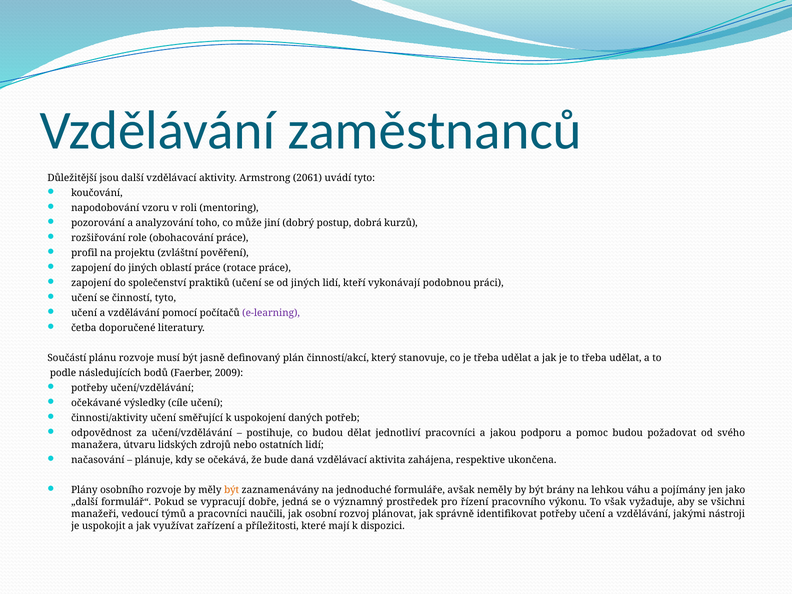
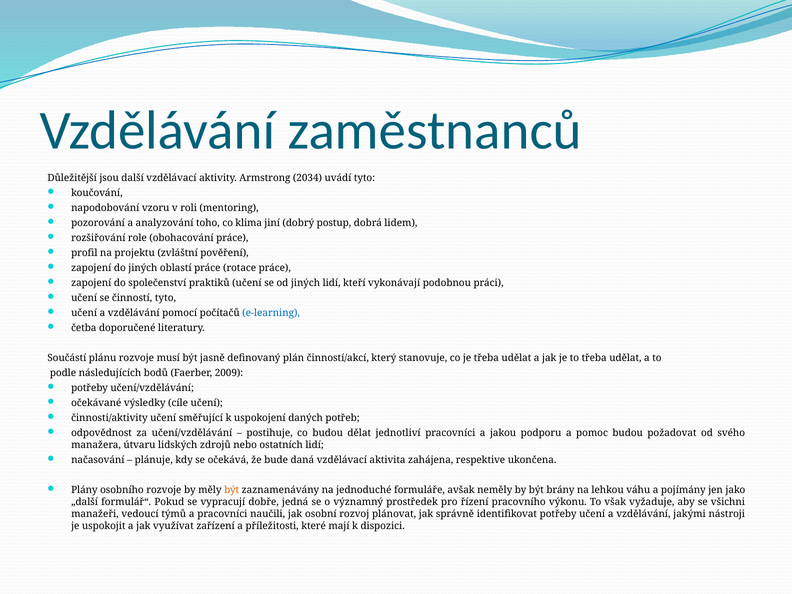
2061: 2061 -> 2034
může: může -> klima
kurzů: kurzů -> lidem
e-learning colour: purple -> blue
